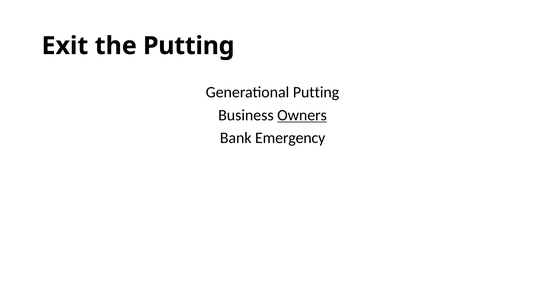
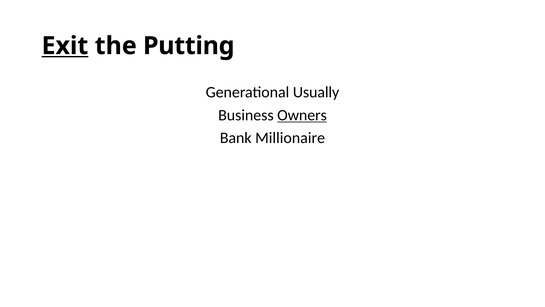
Exit underline: none -> present
Generational Putting: Putting -> Usually
Emergency: Emergency -> Millionaire
